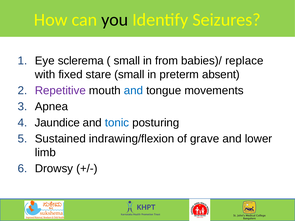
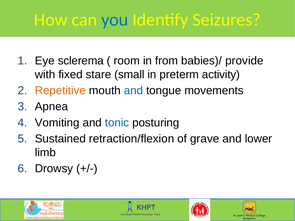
you colour: black -> blue
small at (127, 61): small -> room
replace: replace -> provide
absent: absent -> activity
Repetitive colour: purple -> orange
Jaundice: Jaundice -> Vomiting
indrawing/flexion: indrawing/flexion -> retraction/flexion
